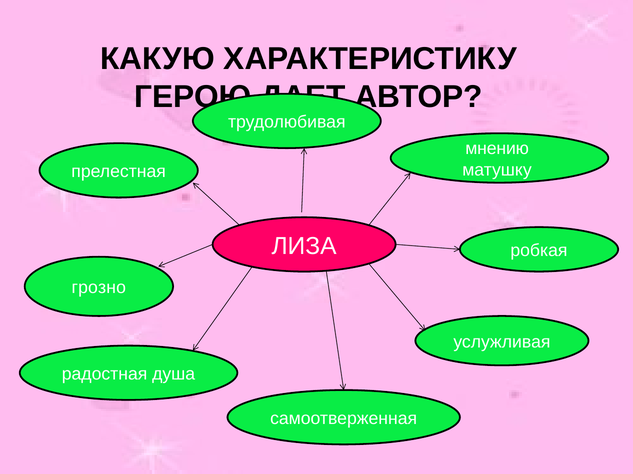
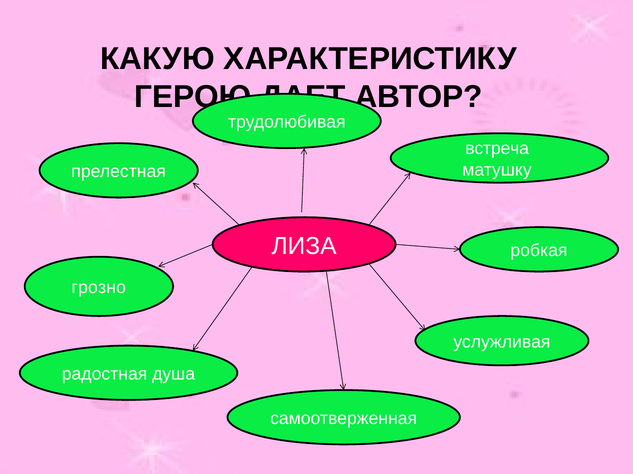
мнению: мнению -> встреча
